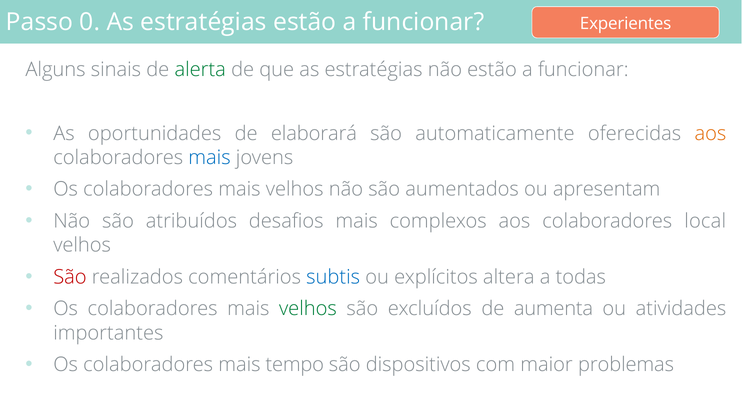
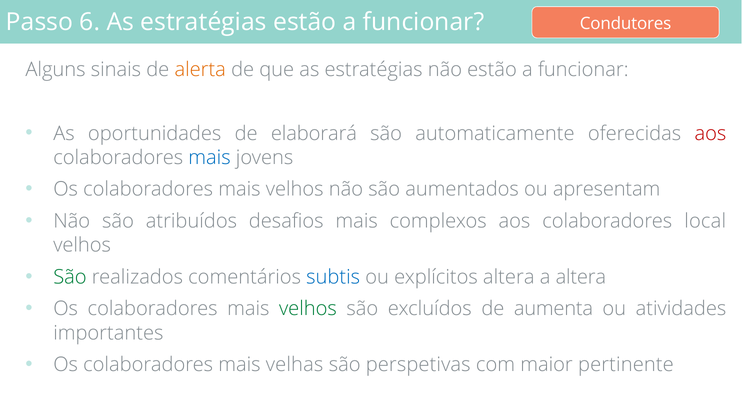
0: 0 -> 6
Experientes: Experientes -> Condutores
alerta colour: green -> orange
aos at (710, 134) colour: orange -> red
São at (70, 277) colour: red -> green
a todas: todas -> altera
tempo: tempo -> velhas
dispositivos: dispositivos -> perspetivas
problemas: problemas -> pertinente
